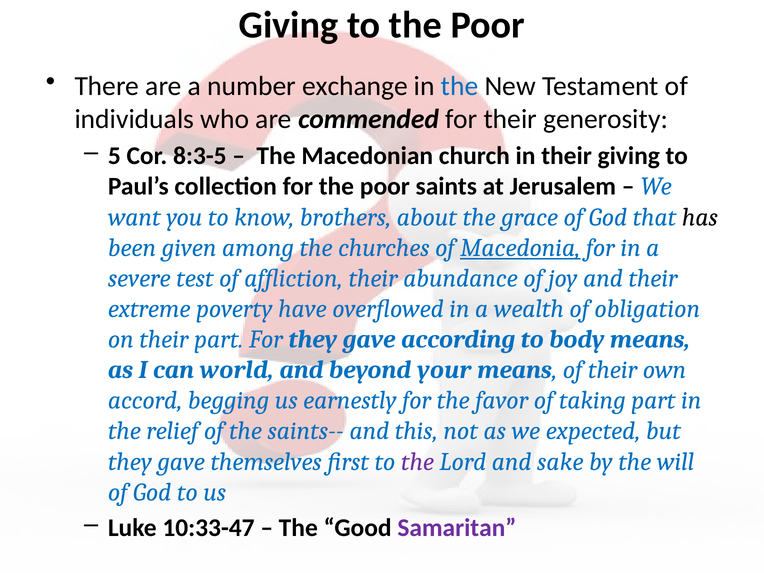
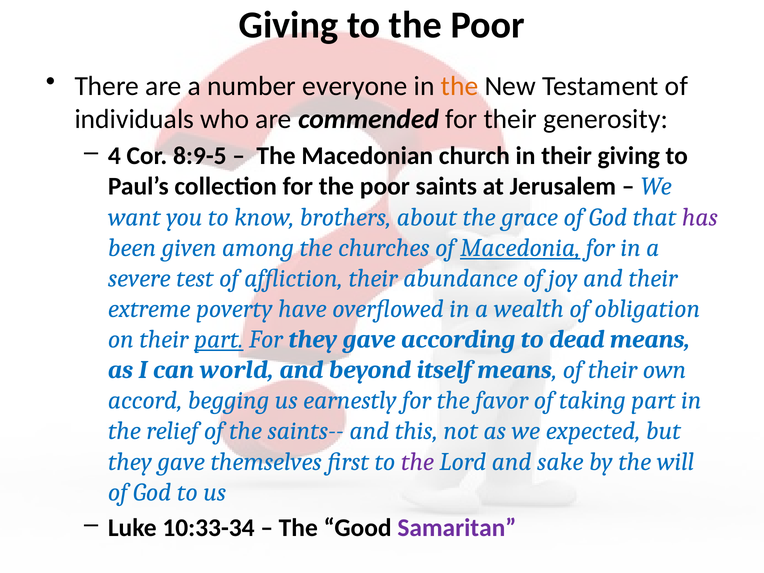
exchange: exchange -> everyone
the at (460, 86) colour: blue -> orange
5: 5 -> 4
8:3-5: 8:3-5 -> 8:9-5
has colour: black -> purple
part at (219, 339) underline: none -> present
body: body -> dead
your: your -> itself
10:33-47: 10:33-47 -> 10:33-34
